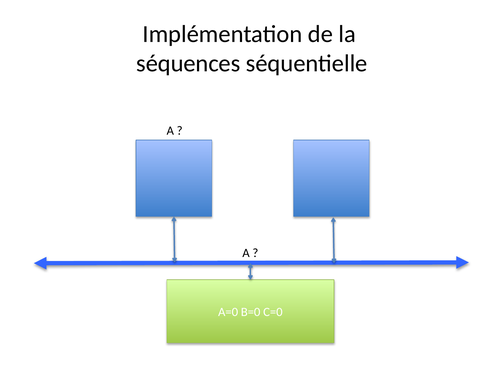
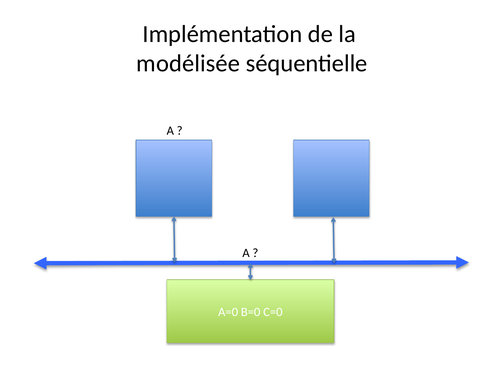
séquences: séquences -> modélisée
